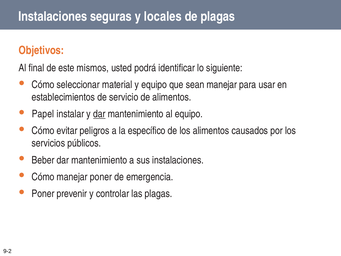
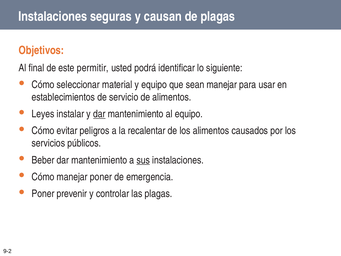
locales: locales -> causan
mismos: mismos -> permitir
Papel: Papel -> Leyes
específico: específico -> recalentar
sus underline: none -> present
